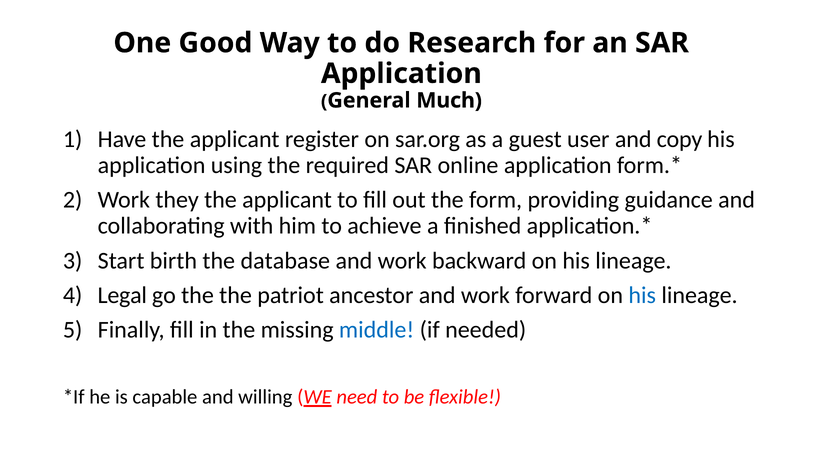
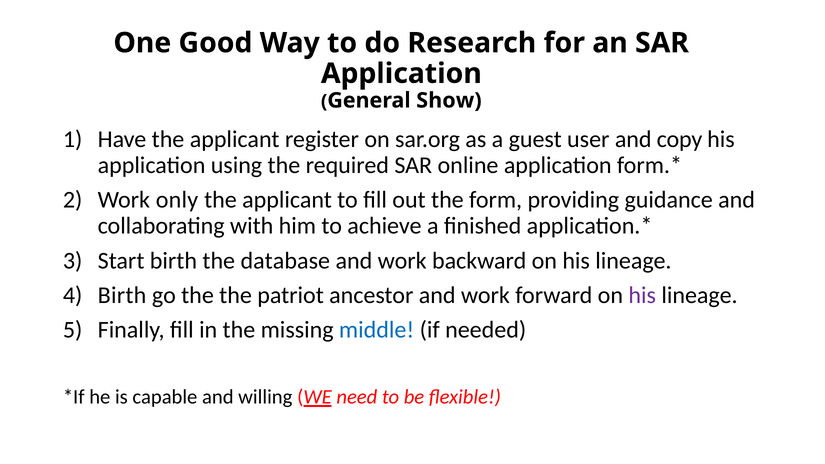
Much: Much -> Show
they: they -> only
Legal at (122, 295): Legal -> Birth
his at (642, 295) colour: blue -> purple
